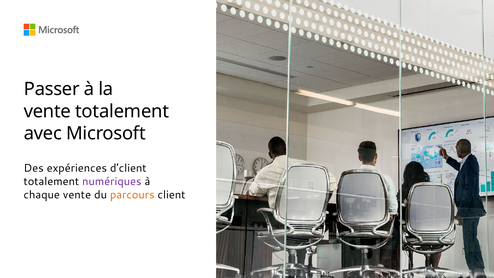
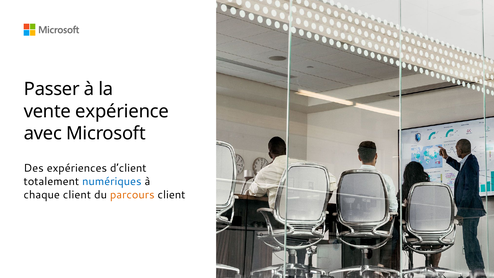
vente totalement: totalement -> expérience
numériques colour: purple -> blue
chaque vente: vente -> client
